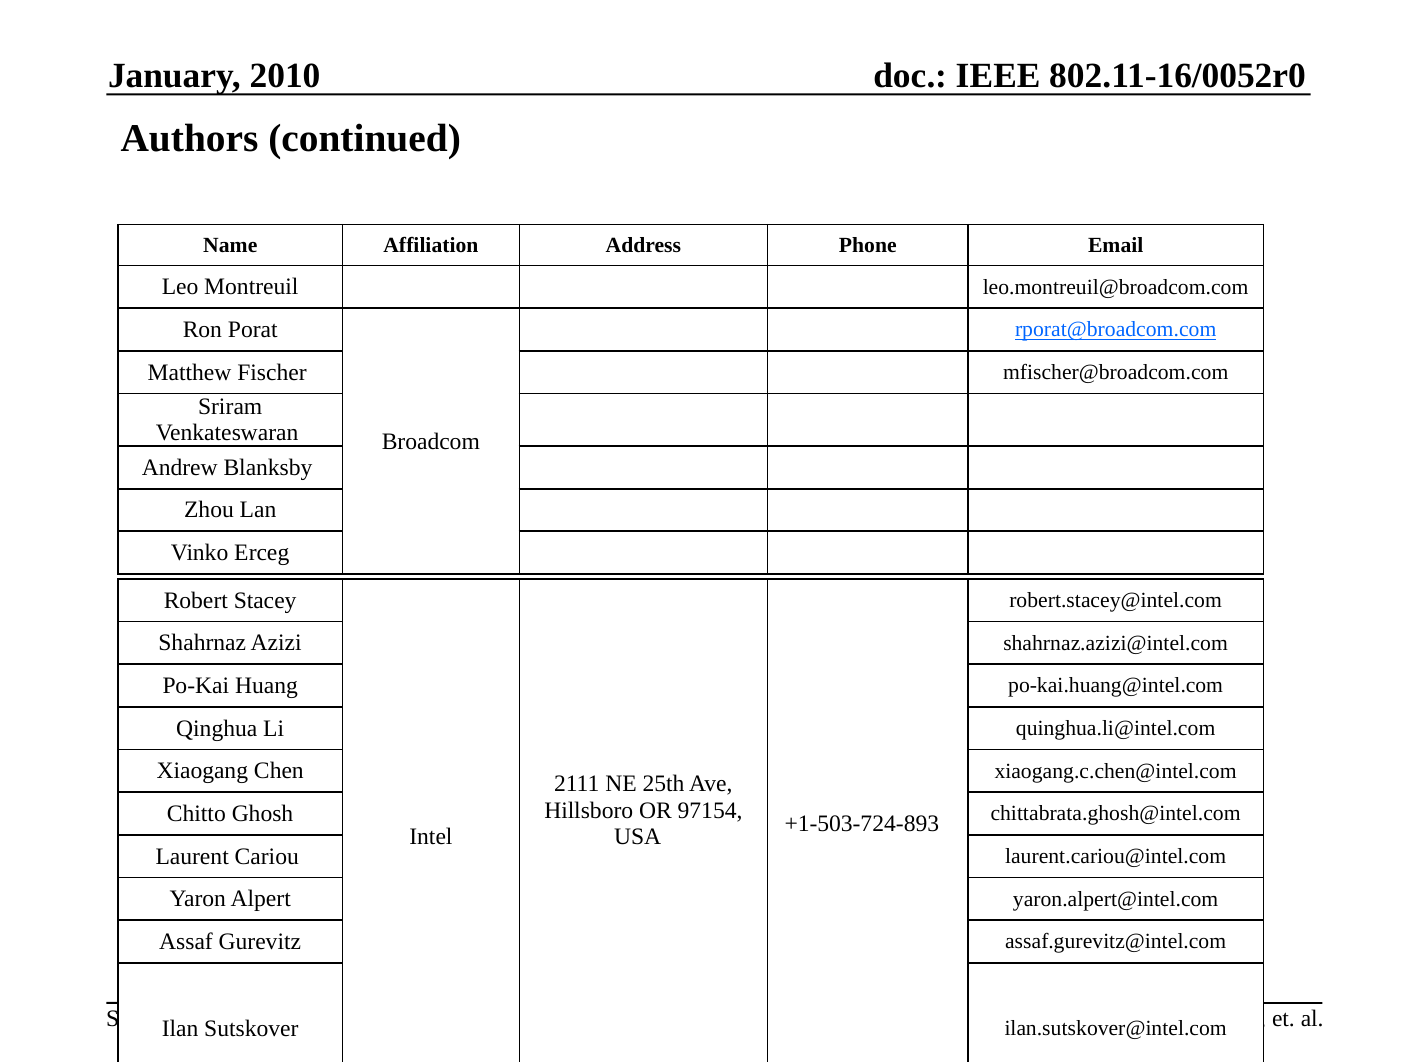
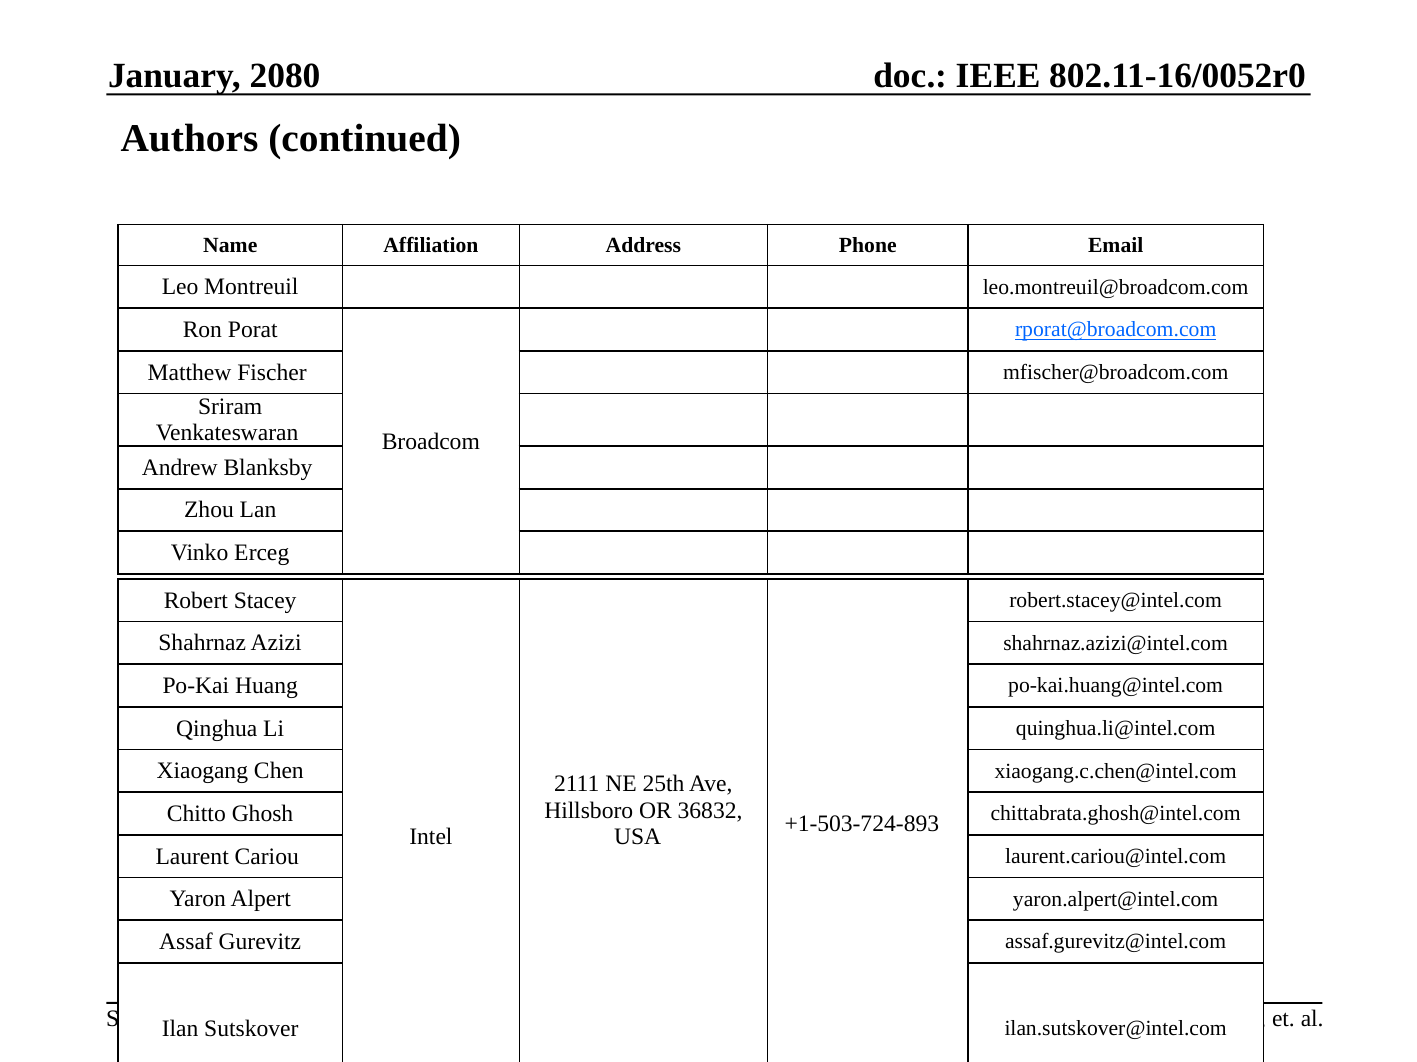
2010: 2010 -> 2080
97154: 97154 -> 36832
